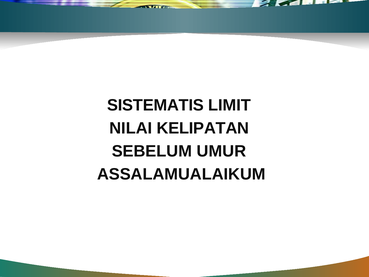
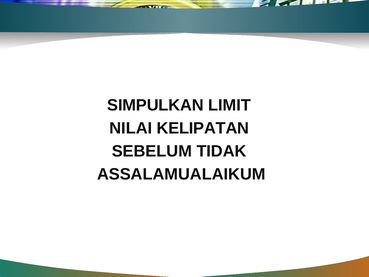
SISTEMATIS: SISTEMATIS -> SIMPULKAN
UMUR: UMUR -> TIDAK
